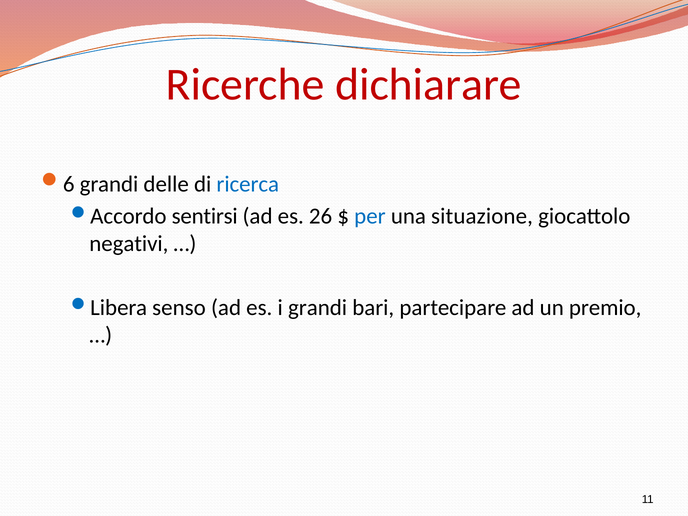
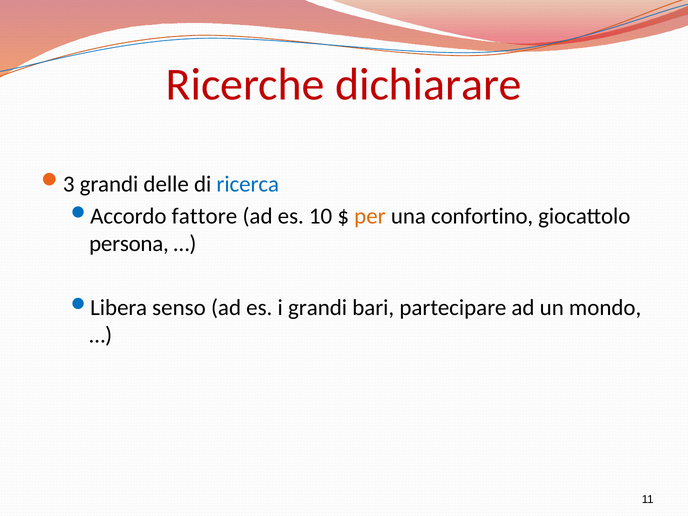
6: 6 -> 3
sentirsi: sentirsi -> fattore
26: 26 -> 10
per colour: blue -> orange
situazione: situazione -> confortino
negativi: negativi -> persona
premio: premio -> mondo
